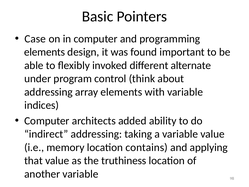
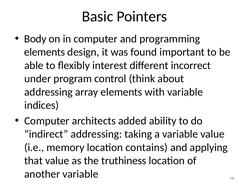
Case: Case -> Body
invoked: invoked -> interest
alternate: alternate -> incorrect
